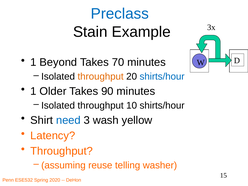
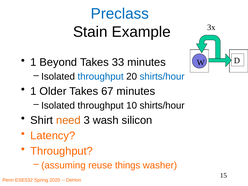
70: 70 -> 33
throughput at (101, 77) colour: orange -> blue
90: 90 -> 67
need colour: blue -> orange
yellow: yellow -> silicon
telling: telling -> things
